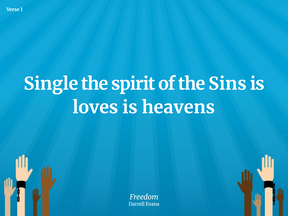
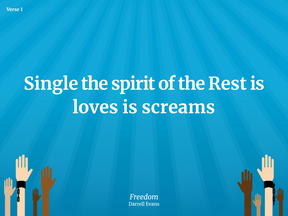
Sins: Sins -> Rest
heavens: heavens -> screams
